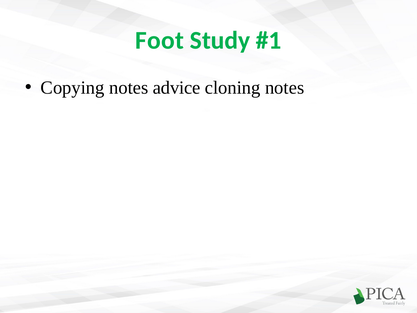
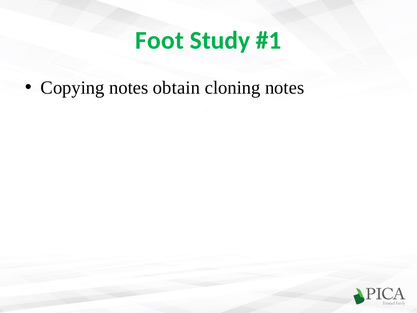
advice: advice -> obtain
